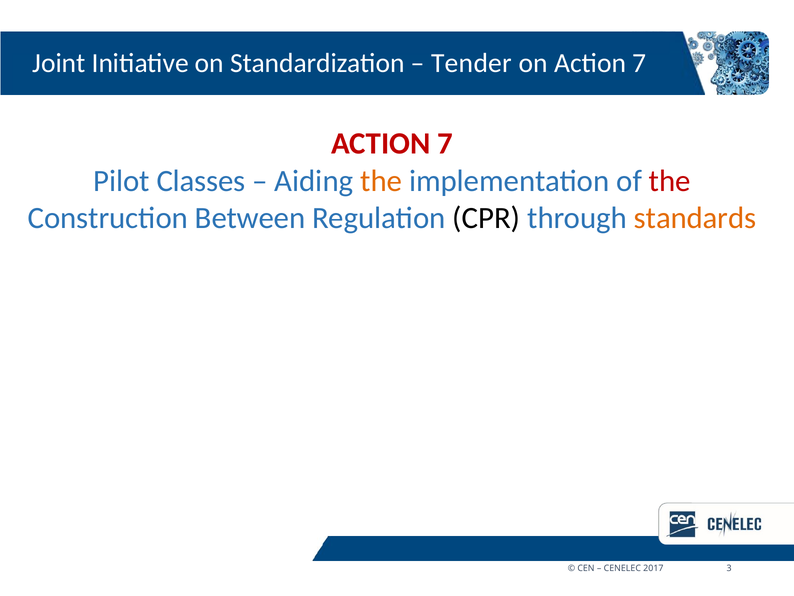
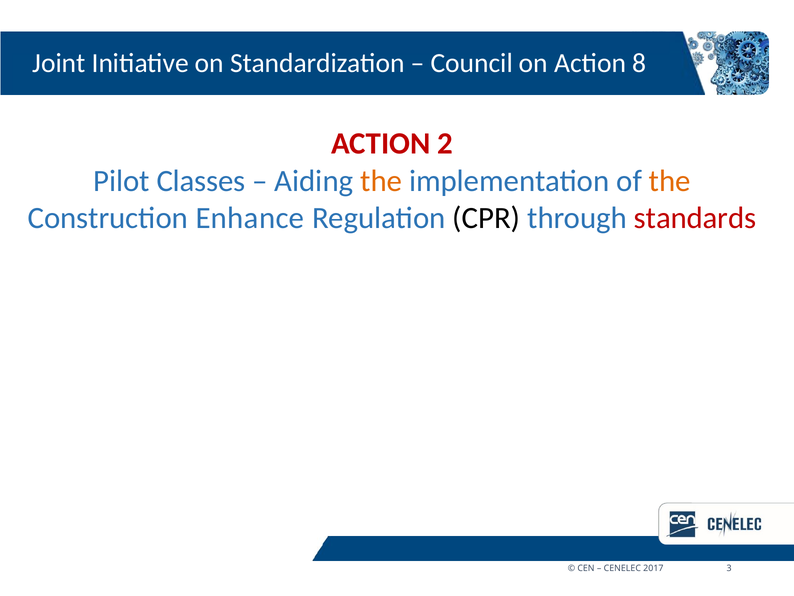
Tender: Tender -> Council
on Action 7: 7 -> 8
7 at (445, 144): 7 -> 2
the at (670, 181) colour: red -> orange
Between: Between -> Enhance
standards colour: orange -> red
